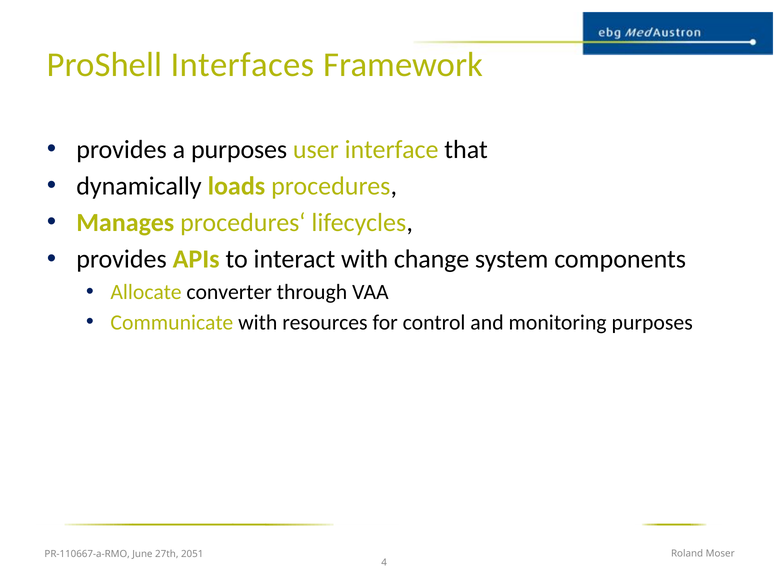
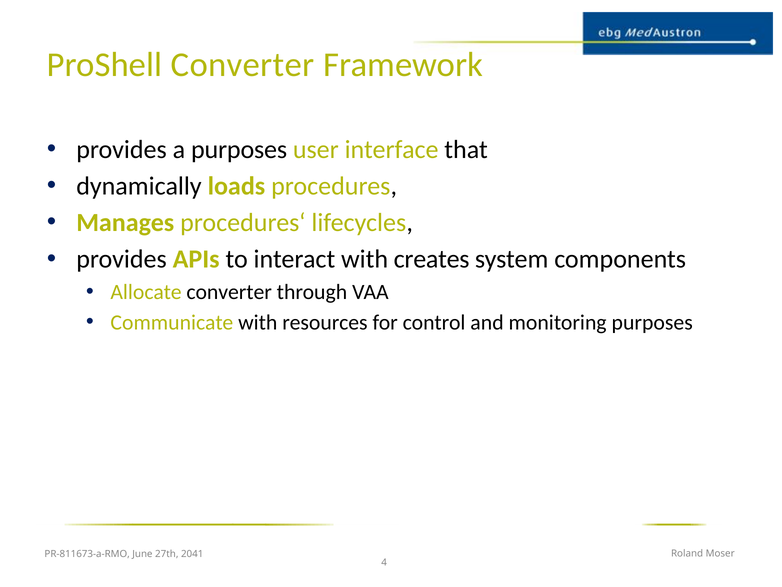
ProShell Interfaces: Interfaces -> Converter
change: change -> creates
PR-110667-a-RMO: PR-110667-a-RMO -> PR-811673-a-RMO
2051: 2051 -> 2041
